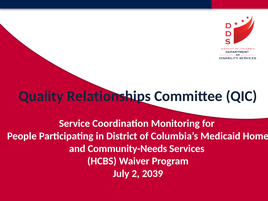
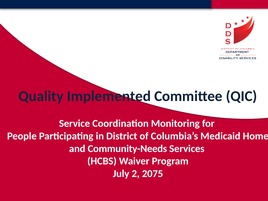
Relationships: Relationships -> Implemented
2039: 2039 -> 2075
